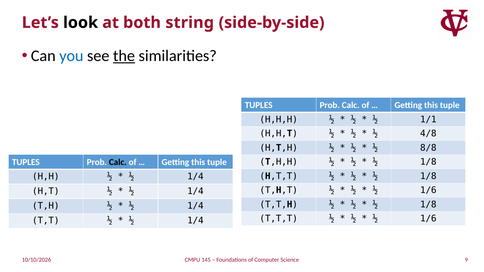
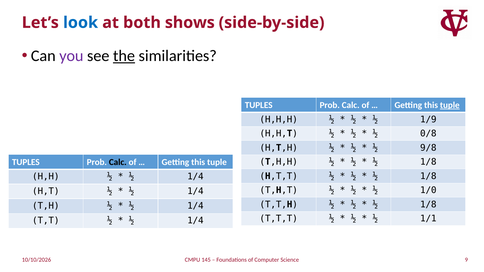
look colour: black -> blue
string: string -> shows
you colour: blue -> purple
tuple at (450, 105) underline: none -> present
1/1: 1/1 -> 1/9
4/8: 4/8 -> 0/8
8/8: 8/8 -> 9/8
1/6 at (428, 190): 1/6 -> 1/0
1/6 at (428, 219): 1/6 -> 1/1
